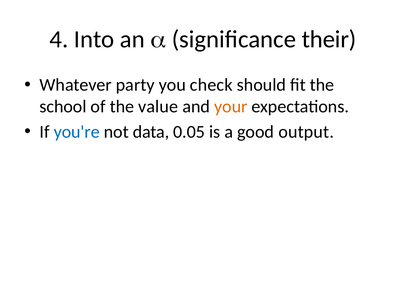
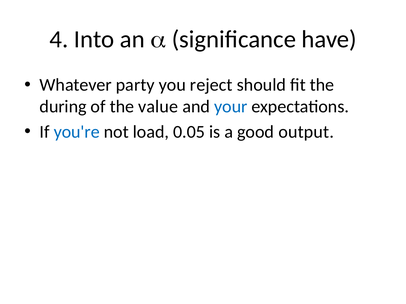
their: their -> have
check: check -> reject
school: school -> during
your colour: orange -> blue
data: data -> load
